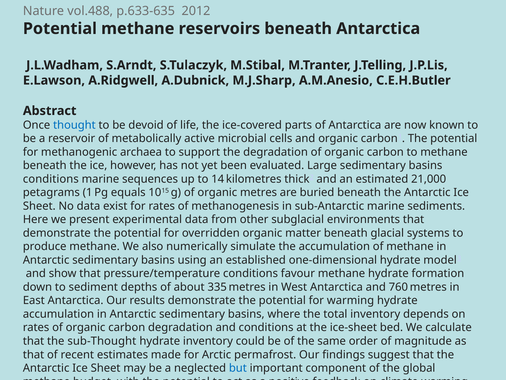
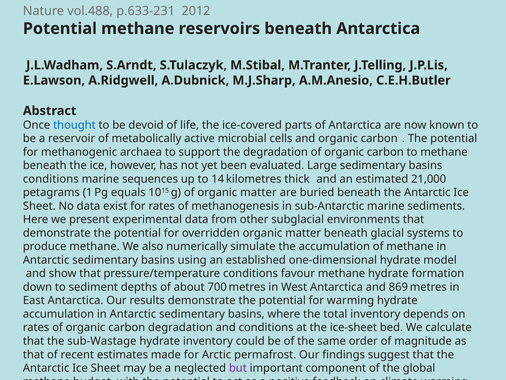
p.633-635: p.633-635 -> p.633-231
of organic metres: metres -> matter
335: 335 -> 700
760: 760 -> 869
sub-Thought: sub-Thought -> sub-Wastage
but colour: blue -> purple
